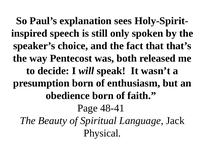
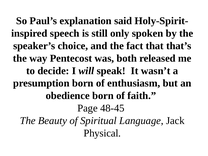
sees: sees -> said
48-41: 48-41 -> 48-45
